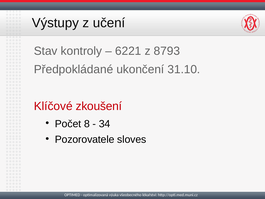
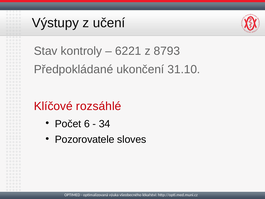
zkoušení: zkoušení -> rozsáhlé
8: 8 -> 6
